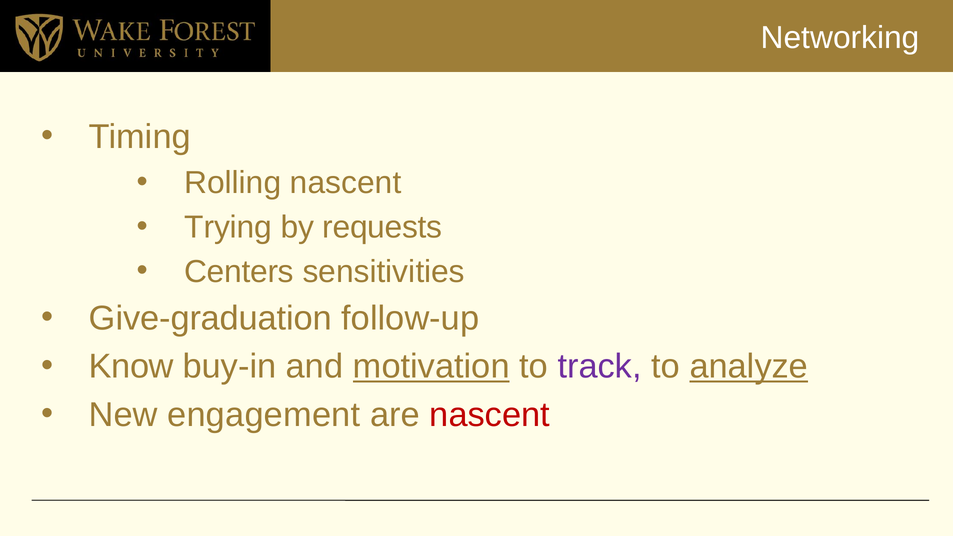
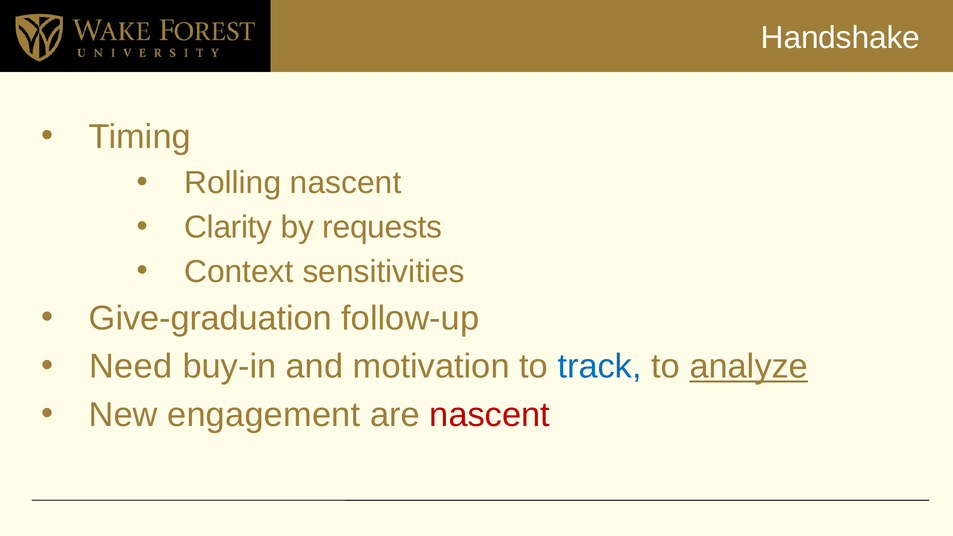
Networking: Networking -> Handshake
Trying: Trying -> Clarity
Centers: Centers -> Context
Know: Know -> Need
motivation underline: present -> none
track colour: purple -> blue
